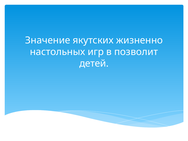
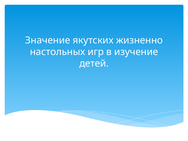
позволит: позволит -> изучение
